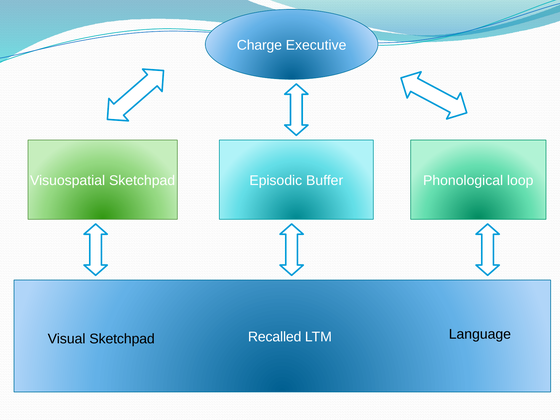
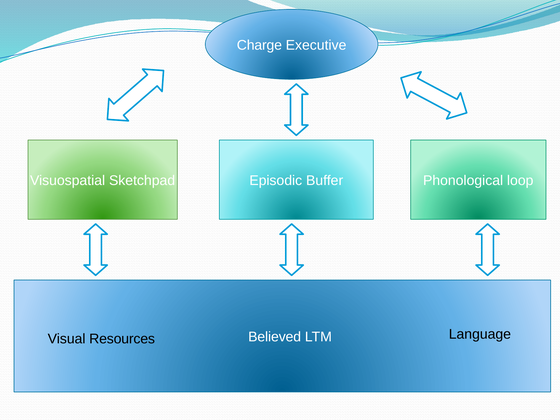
Recalled: Recalled -> Believed
Visual Sketchpad: Sketchpad -> Resources
